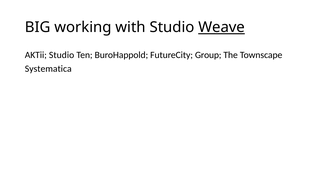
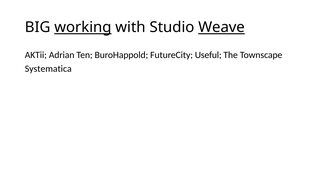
working underline: none -> present
AKTii Studio: Studio -> Adrian
Group: Group -> Useful
